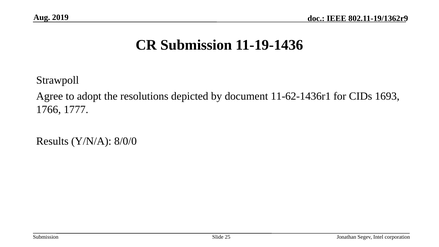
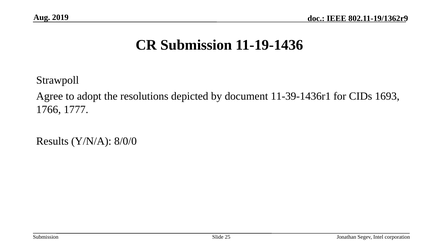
11-62-1436r1: 11-62-1436r1 -> 11-39-1436r1
